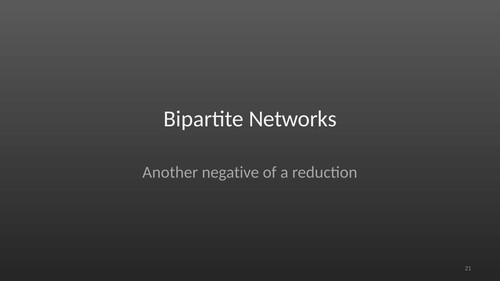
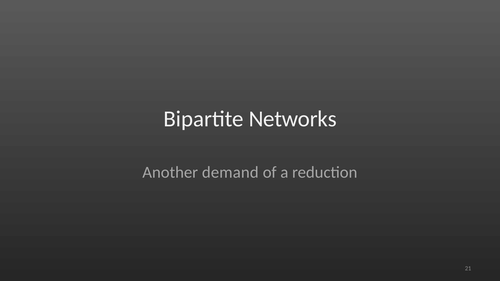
negative: negative -> demand
